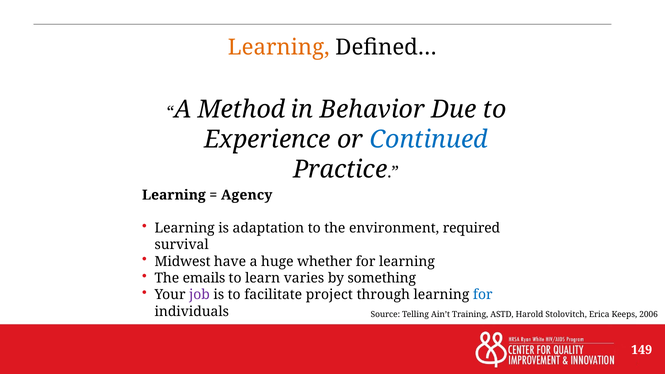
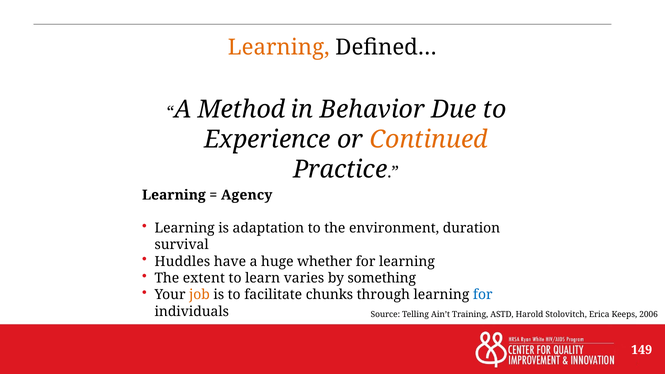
Continued colour: blue -> orange
required: required -> duration
Midwest: Midwest -> Huddles
emails: emails -> extent
job colour: purple -> orange
project: project -> chunks
